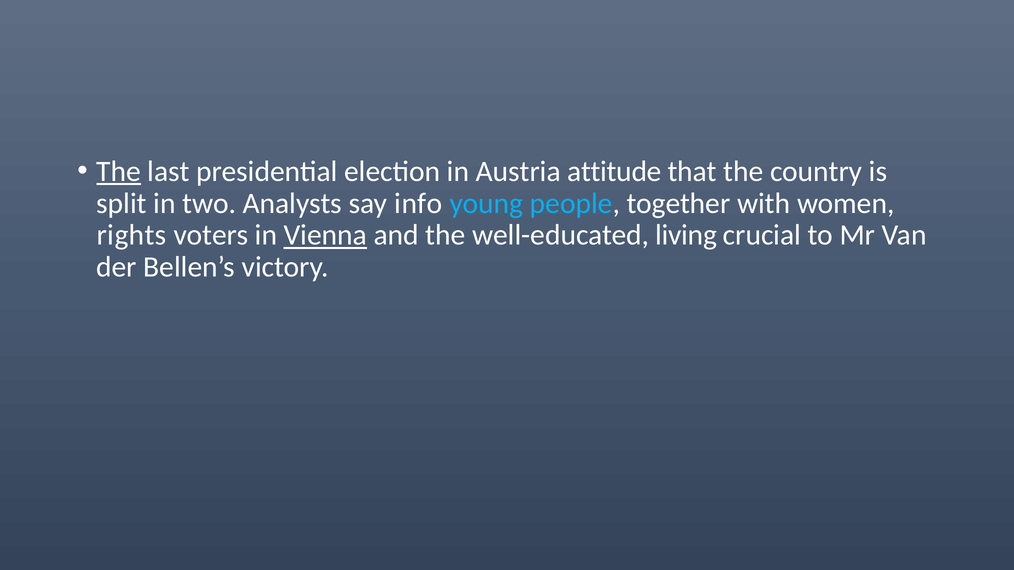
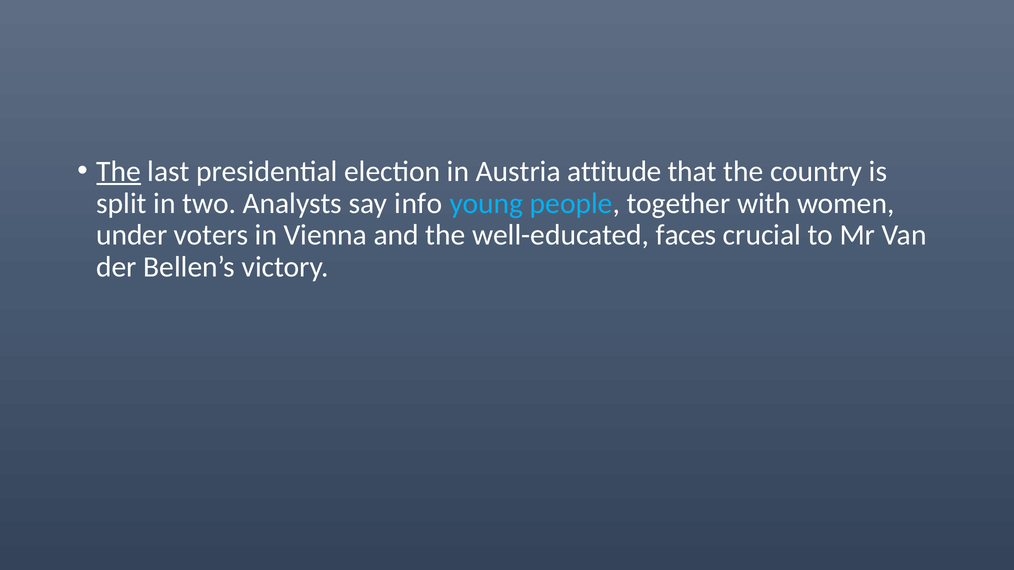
rights: rights -> under
Vienna underline: present -> none
living: living -> faces
